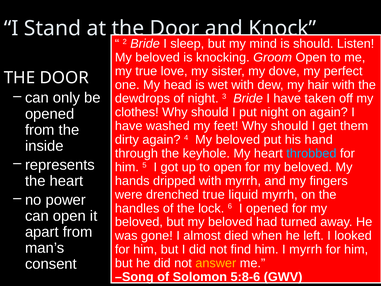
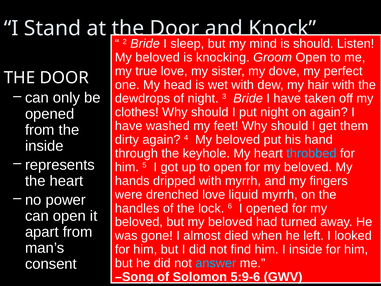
drenched true: true -> love
I myrrh: myrrh -> inside
answer colour: yellow -> light blue
5:8-6: 5:8-6 -> 5:9-6
